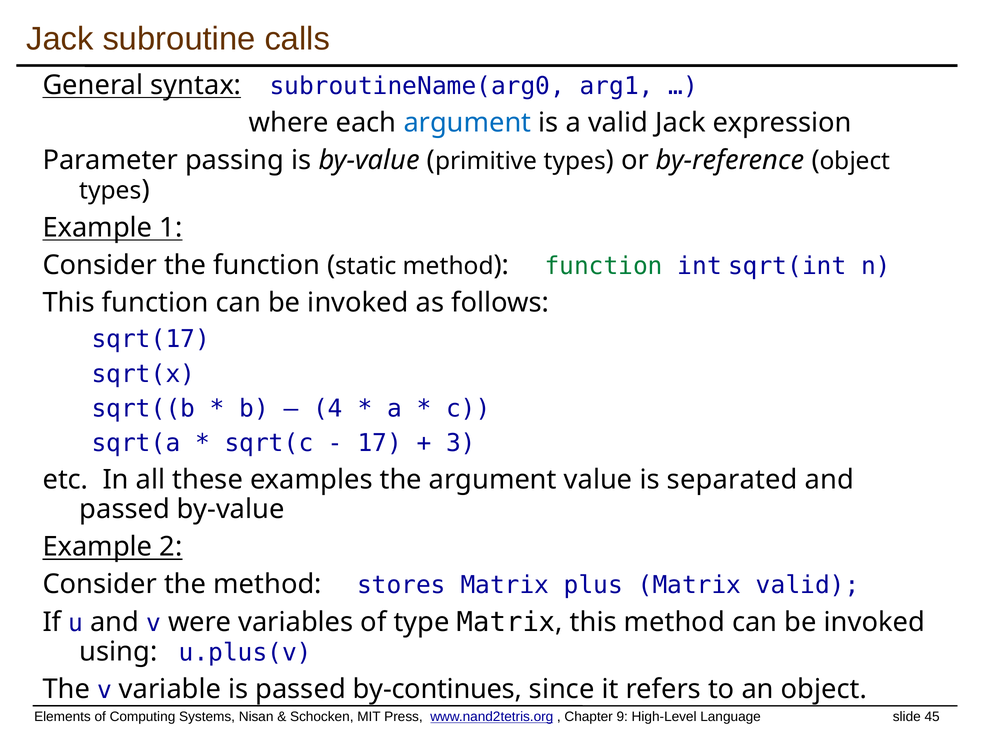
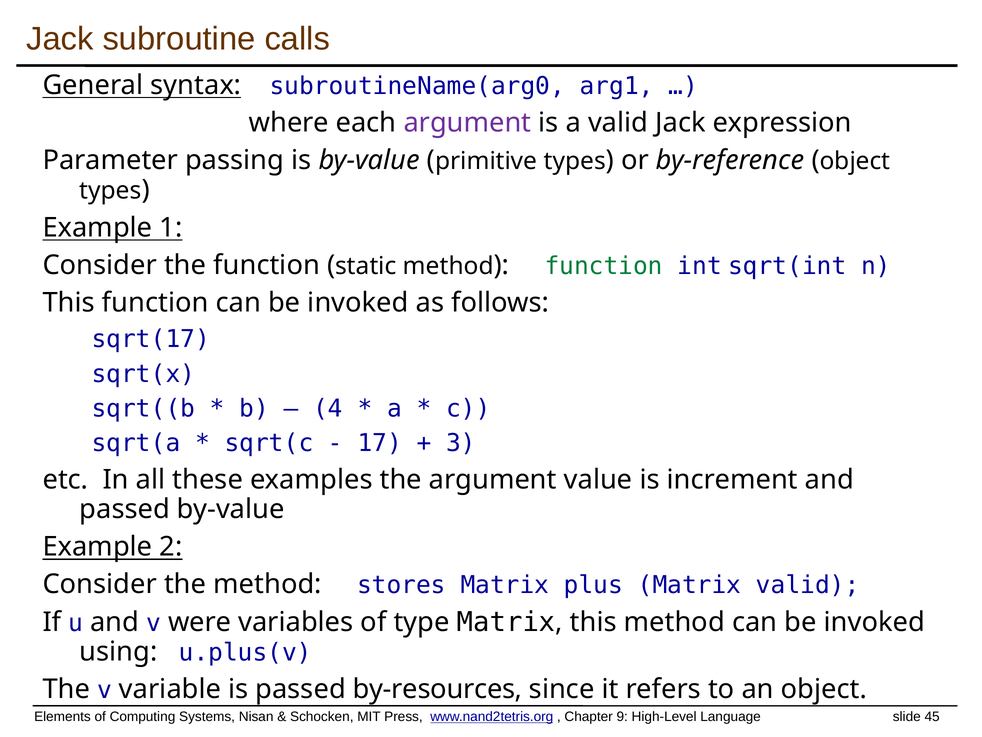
argument at (467, 123) colour: blue -> purple
separated: separated -> increment
by-continues: by-continues -> by-resources
